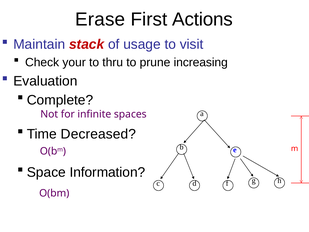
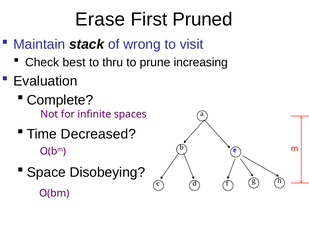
Actions: Actions -> Pruned
stack colour: red -> black
usage: usage -> wrong
your: your -> best
Information: Information -> Disobeying
